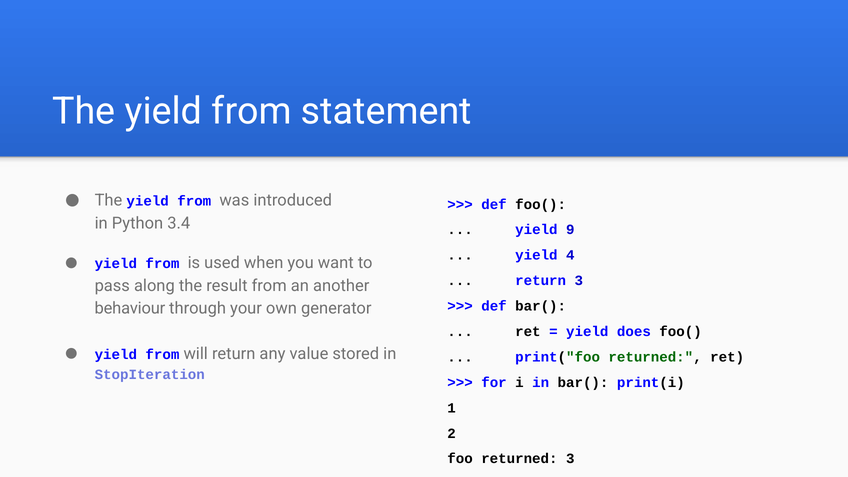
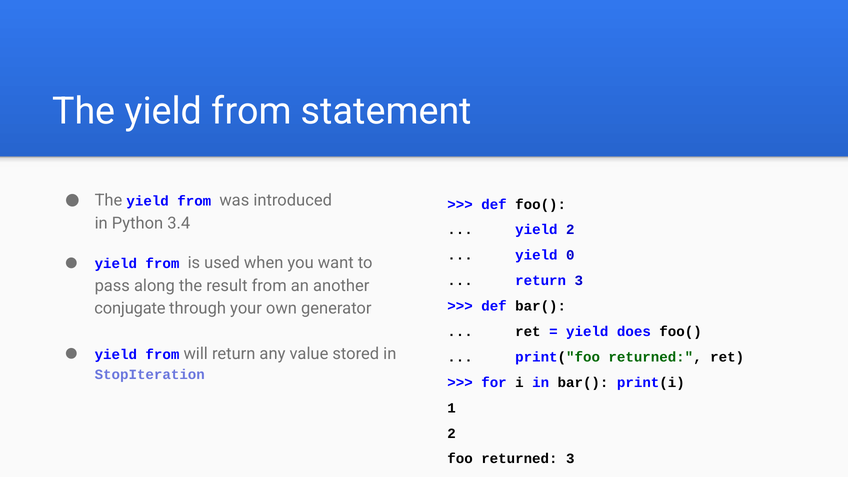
yield 9: 9 -> 2
4: 4 -> 0
behaviour: behaviour -> conjugate
